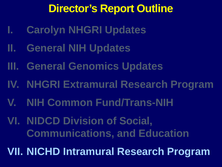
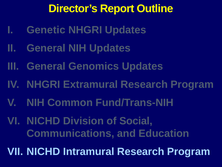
Carolyn: Carolyn -> Genetic
NIDCD at (43, 121): NIDCD -> NICHD
